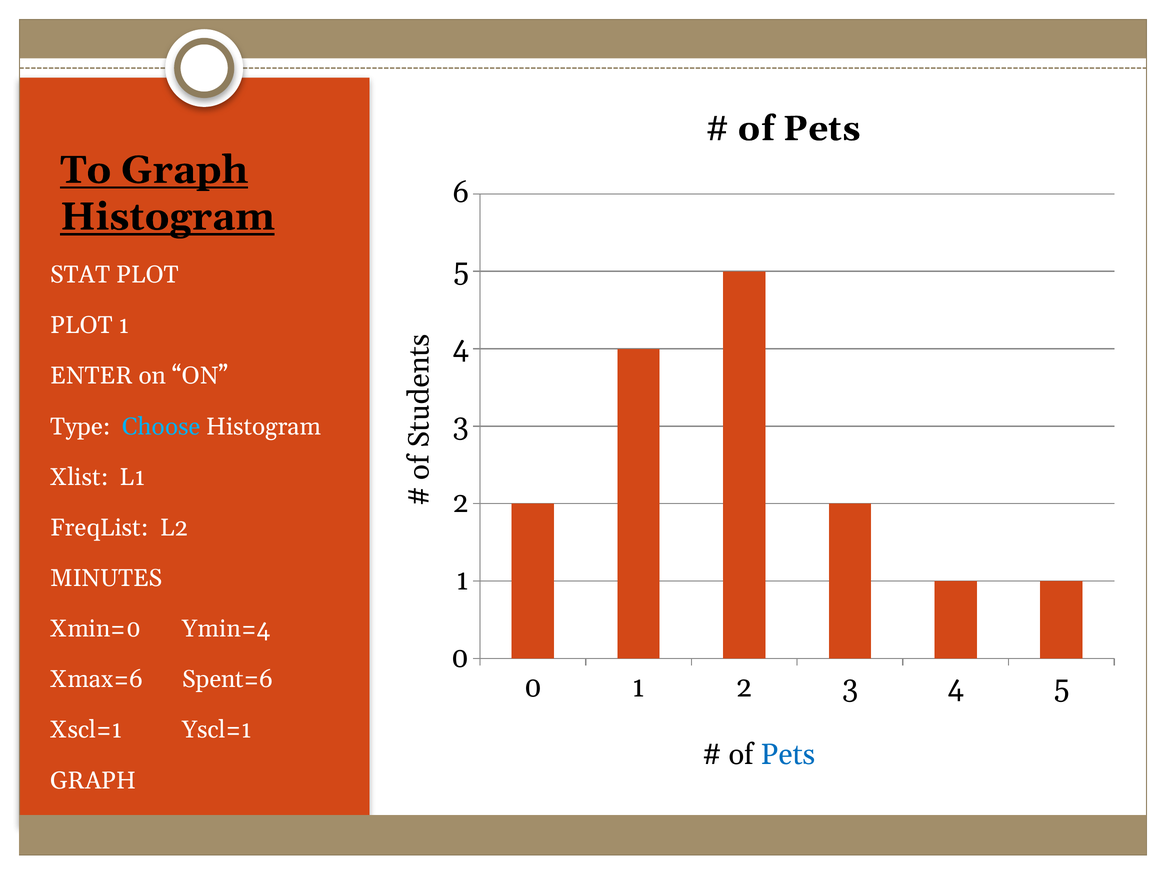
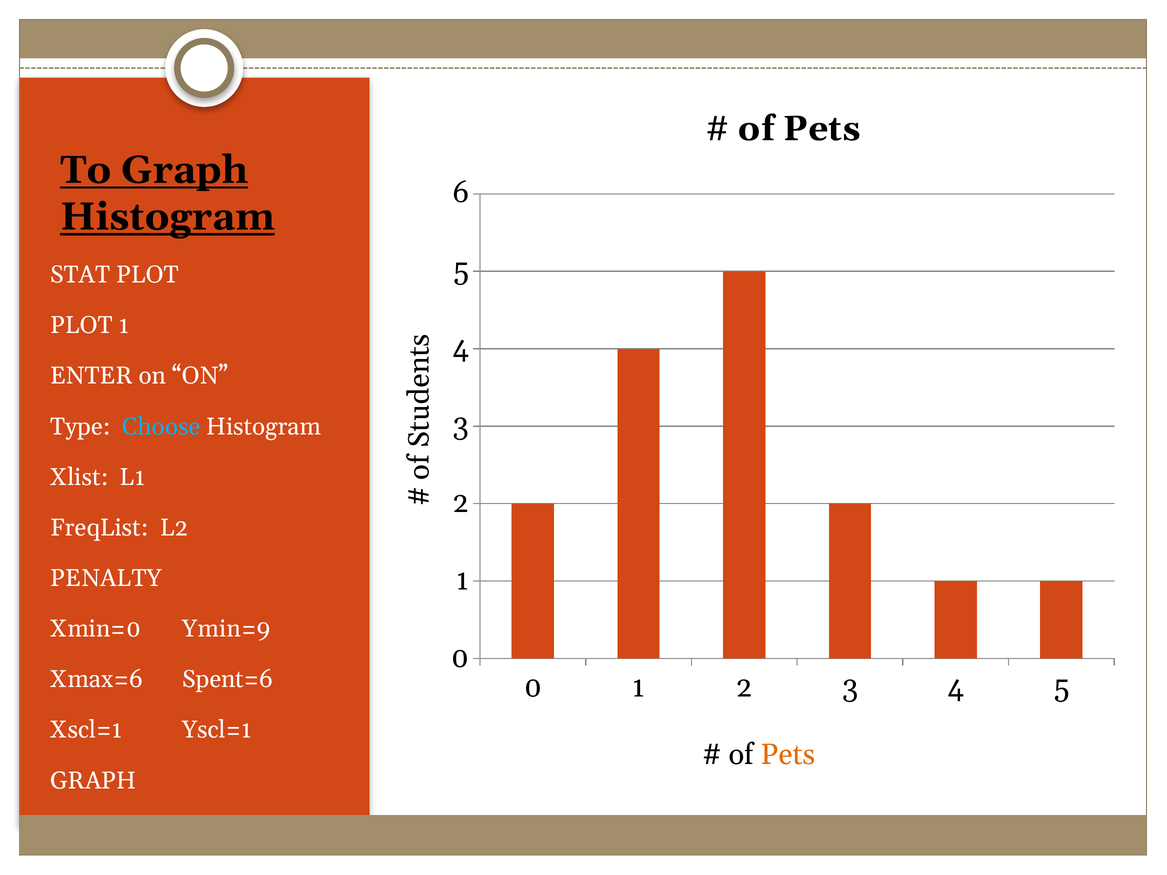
MINUTES: MINUTES -> PENALTY
Ymin=4: Ymin=4 -> Ymin=9
Pets at (788, 755) colour: blue -> orange
